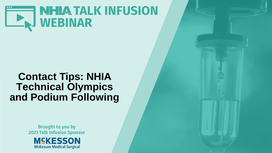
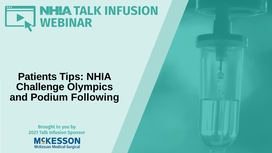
Contact: Contact -> Patients
Technical: Technical -> Challenge
